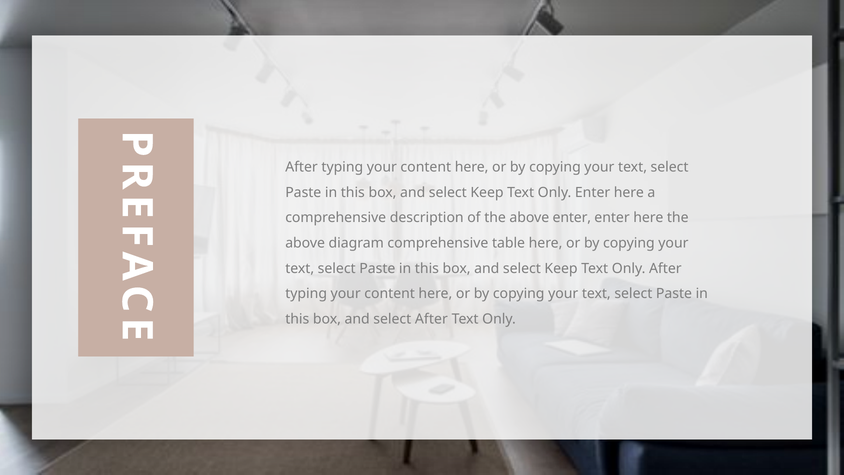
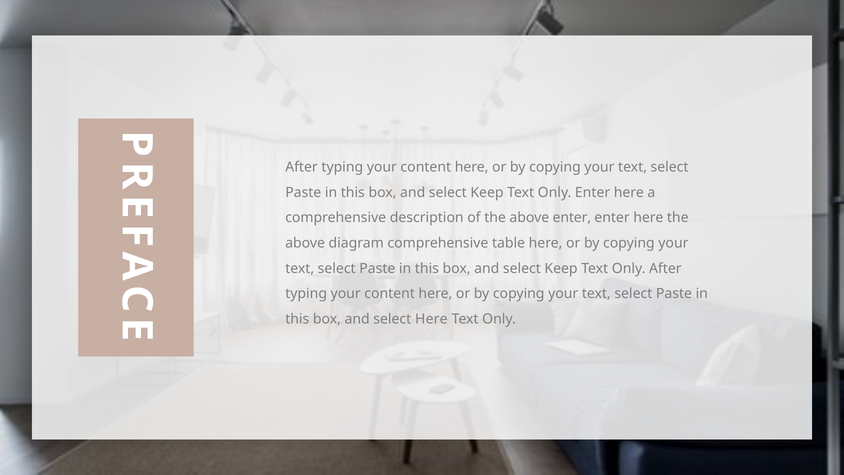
select After: After -> Here
